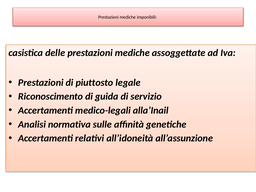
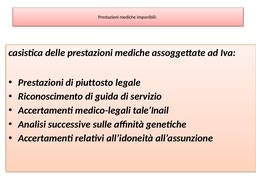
alla’Inail: alla’Inail -> tale’Inail
normativa: normativa -> successive
